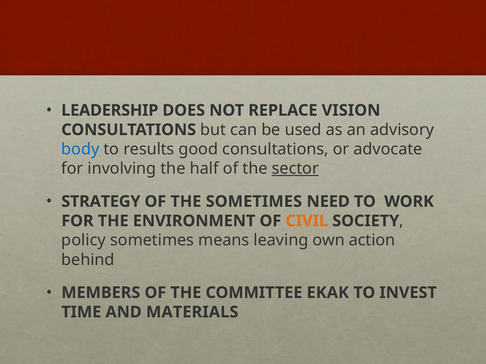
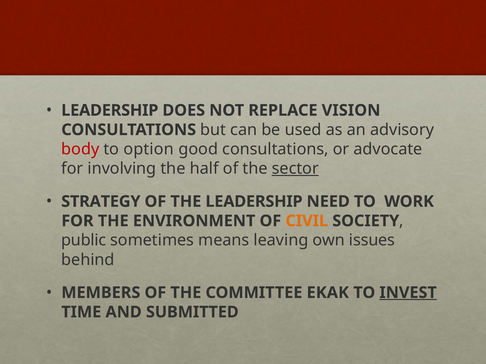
body colour: blue -> red
results: results -> option
THE SOMETIMES: SOMETIMES -> LEADERSHIP
policy: policy -> public
action: action -> issues
INVEST underline: none -> present
MATERIALS: MATERIALS -> SUBMITTED
